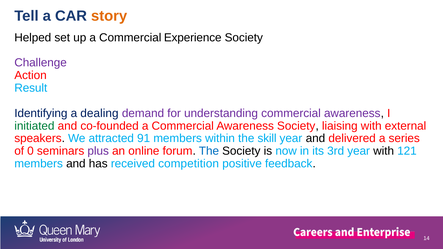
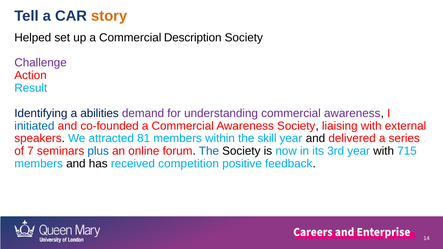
Experience: Experience -> Description
dealing: dealing -> abilities
initiated colour: green -> blue
91: 91 -> 81
0: 0 -> 7
plus colour: purple -> blue
121: 121 -> 715
